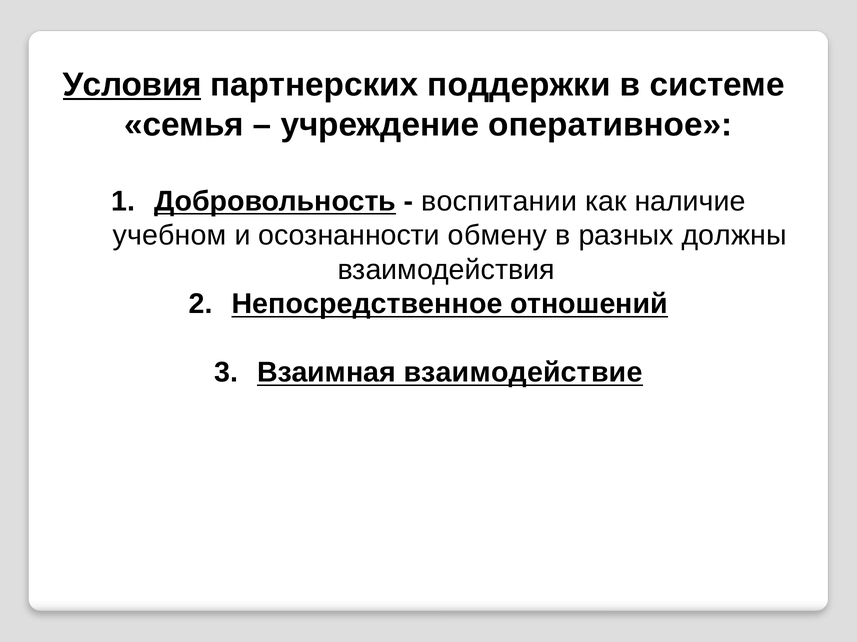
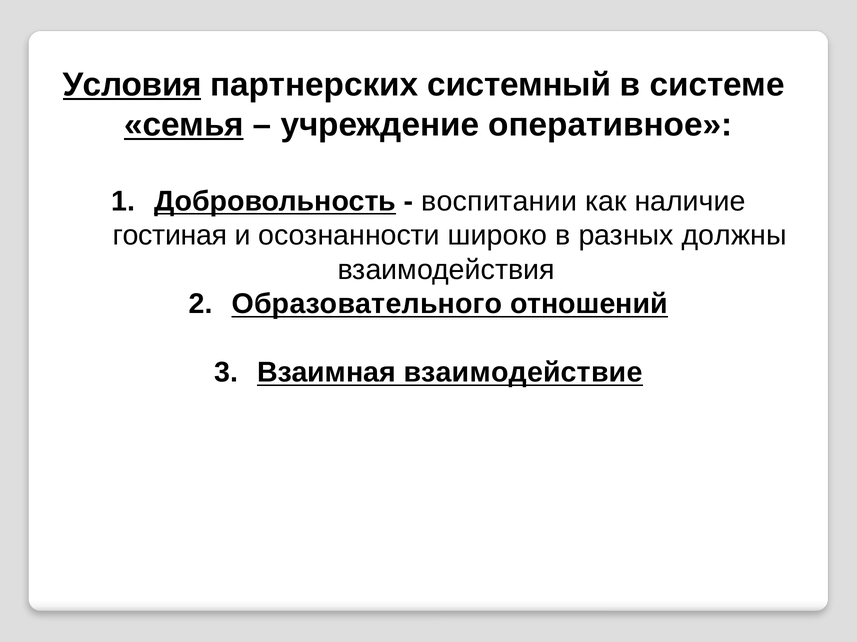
поддержки: поддержки -> системный
семья underline: none -> present
учебном: учебном -> гостиная
обмену: обмену -> широко
Непосредственное: Непосредственное -> Образовательного
